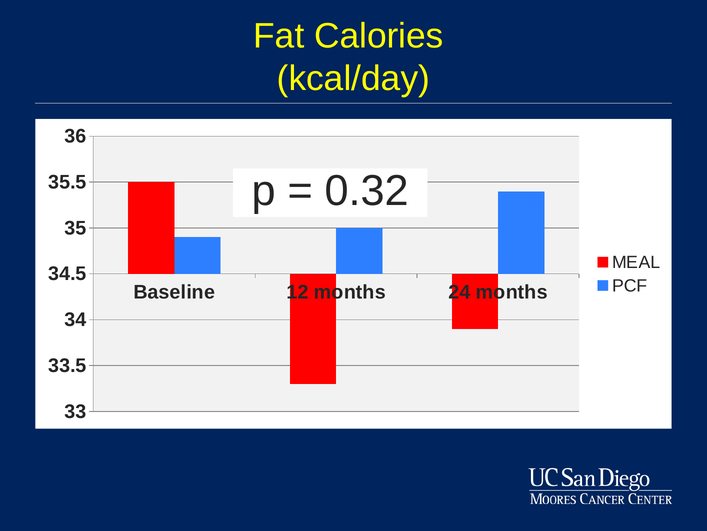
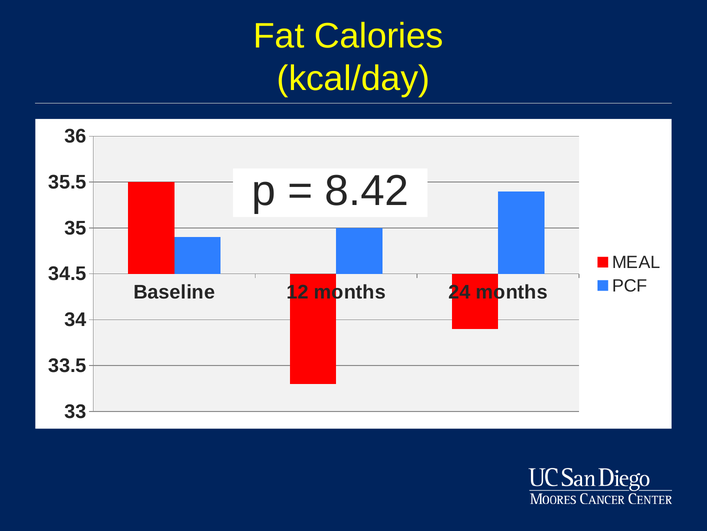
0.32: 0.32 -> 8.42
